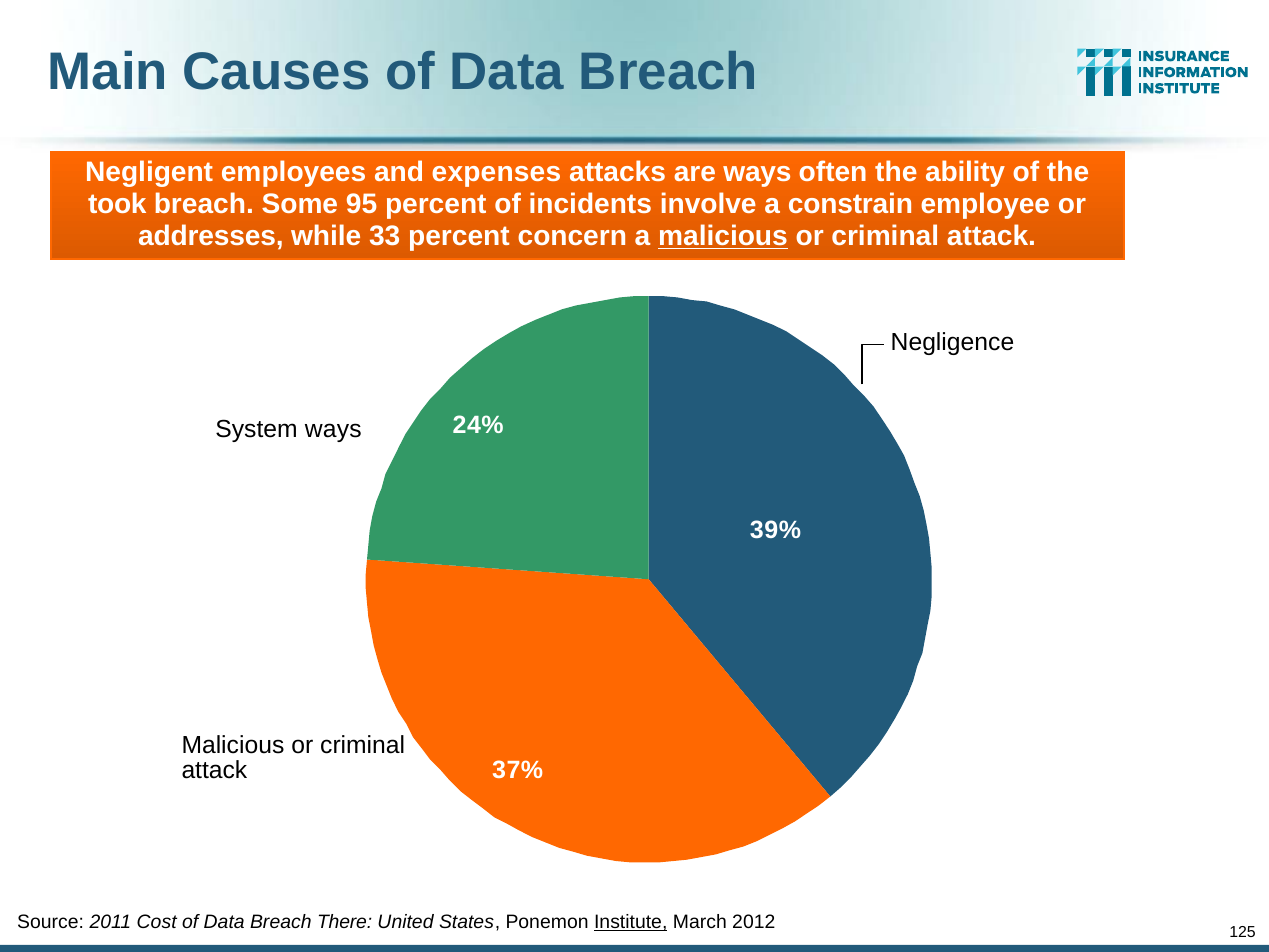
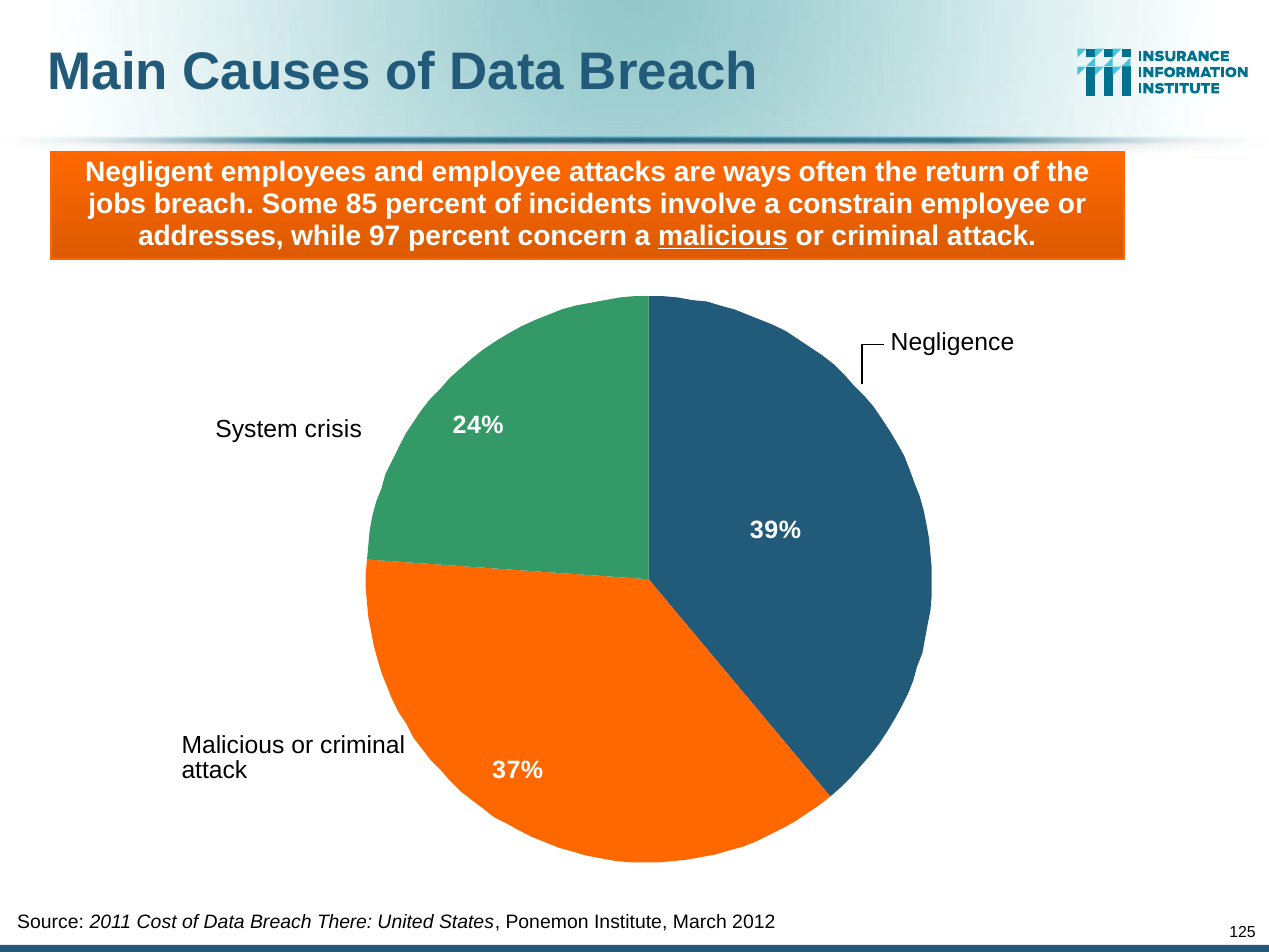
and expenses: expenses -> employee
ability: ability -> return
took: took -> jobs
95: 95 -> 85
33: 33 -> 97
System ways: ways -> crisis
Institute underline: present -> none
